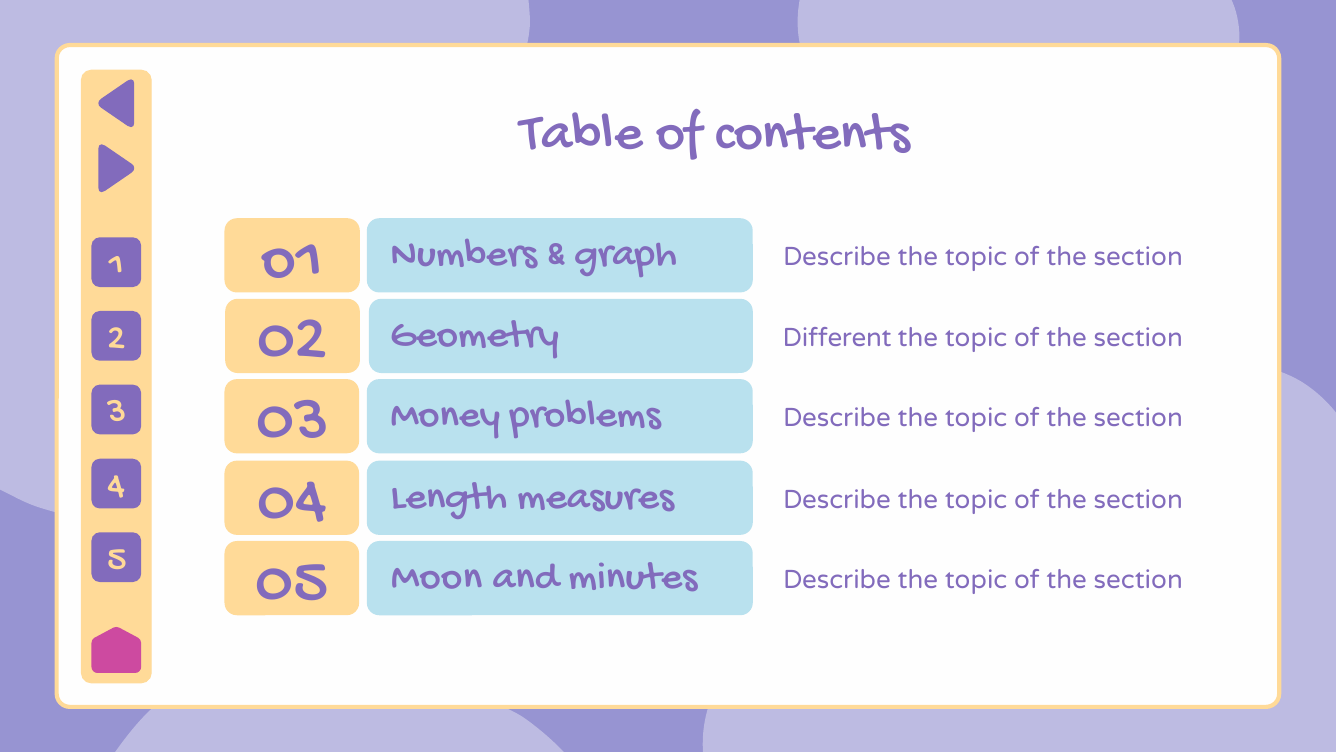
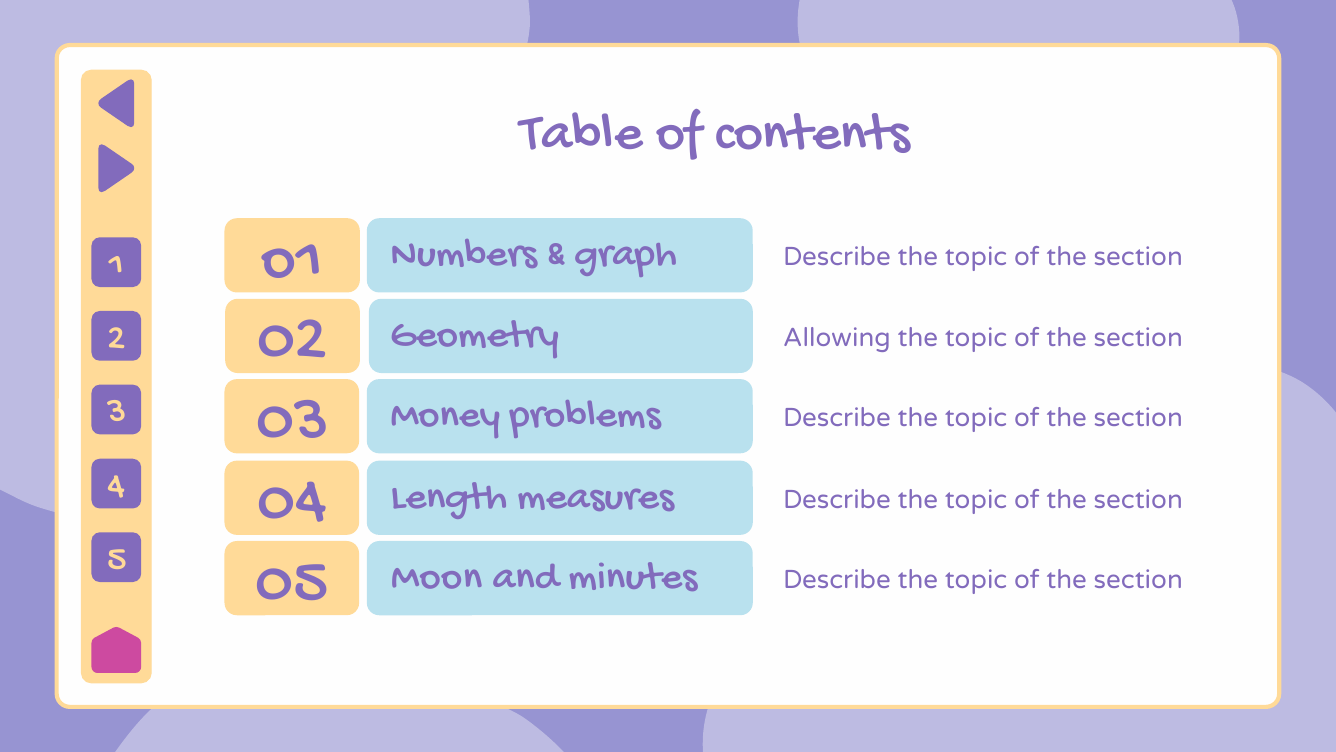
Different: Different -> Allowing
